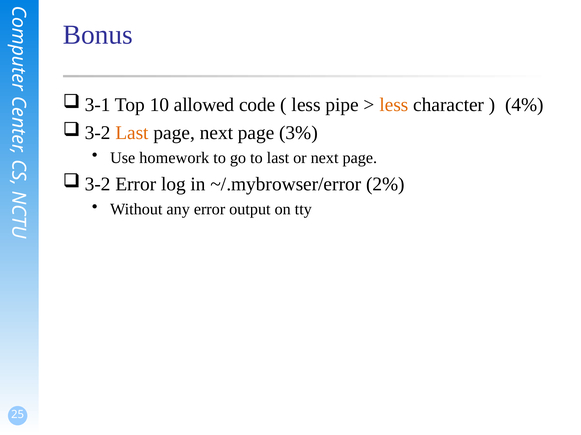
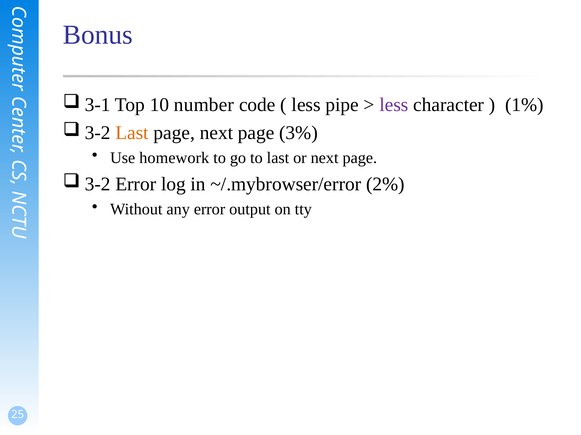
allowed: allowed -> number
less at (394, 105) colour: orange -> purple
4%: 4% -> 1%
